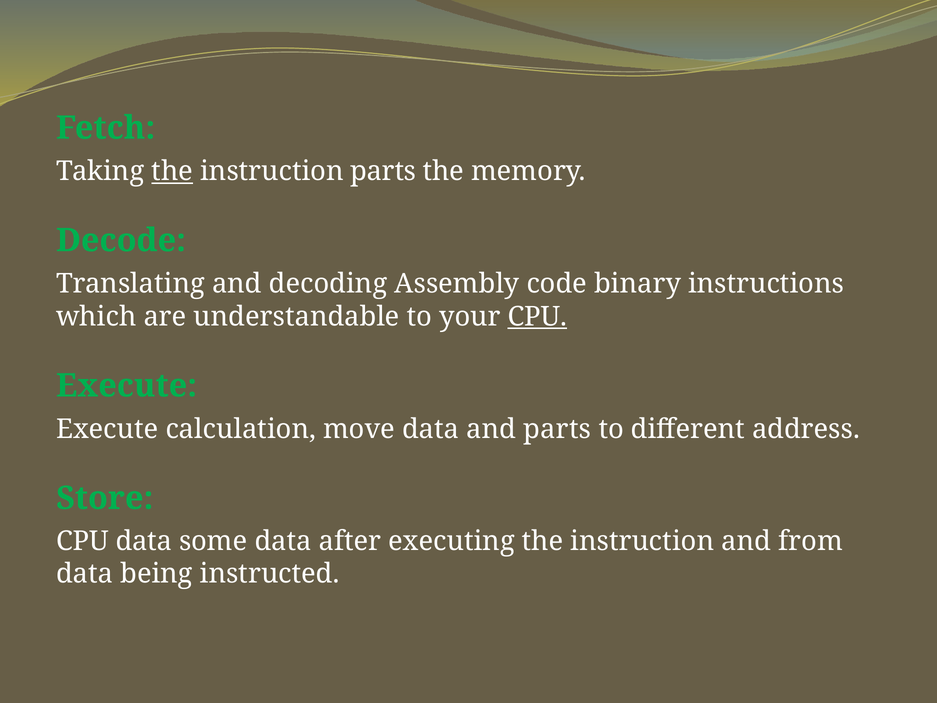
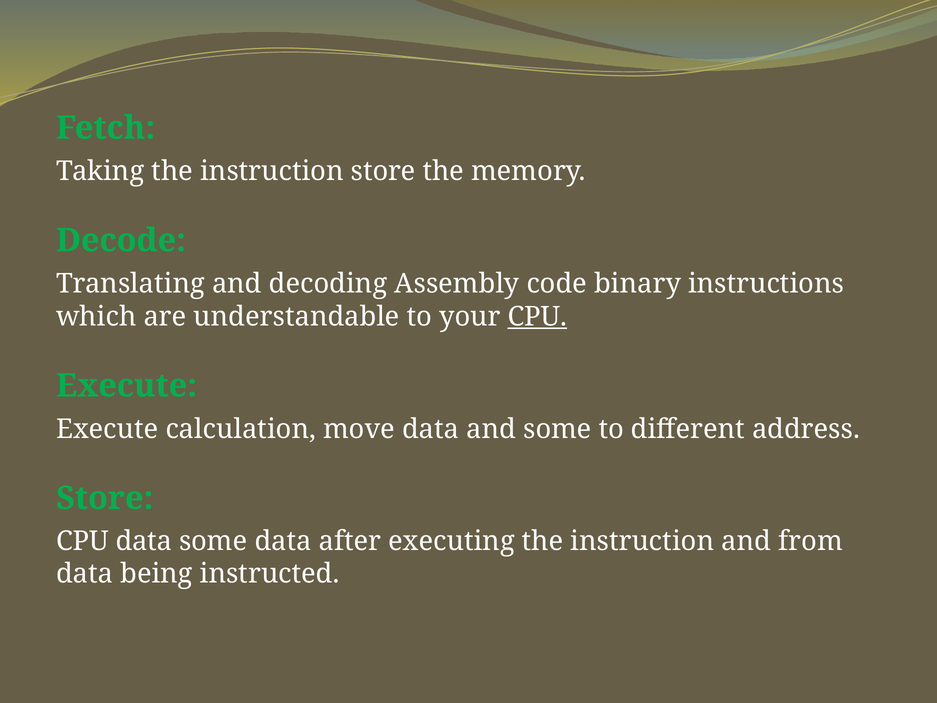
the at (172, 171) underline: present -> none
instruction parts: parts -> store
and parts: parts -> some
